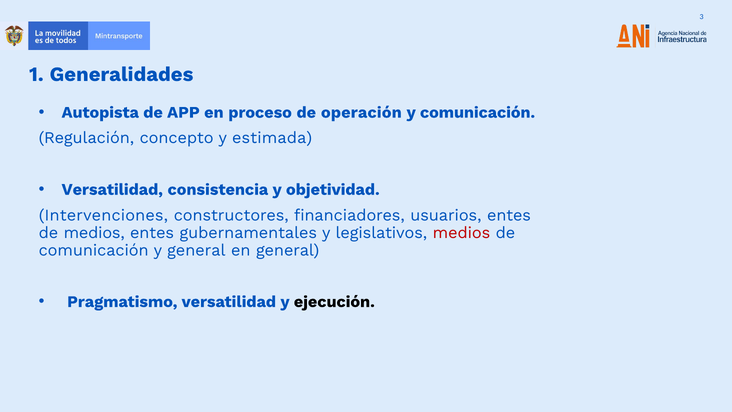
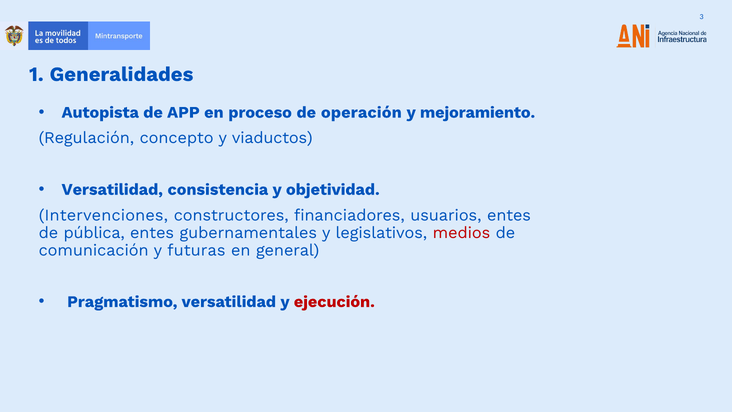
y comunicación: comunicación -> mejoramiento
estimada: estimada -> viaductos
de medios: medios -> pública
y general: general -> futuras
ejecución colour: black -> red
